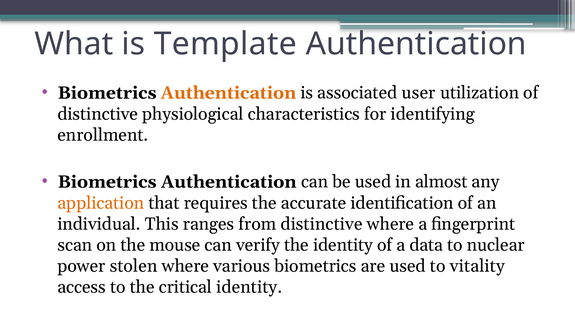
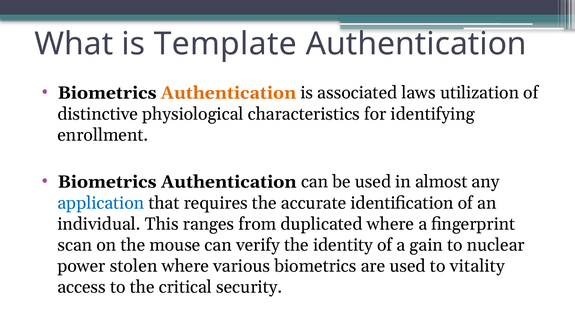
user: user -> laws
application colour: orange -> blue
from distinctive: distinctive -> duplicated
data: data -> gain
critical identity: identity -> security
